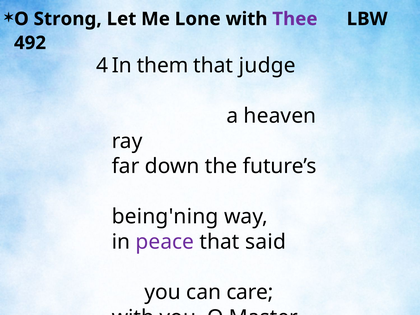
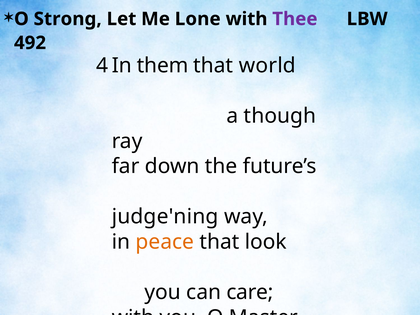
judge: judge -> world
heaven: heaven -> though
being'ning: being'ning -> judge'ning
peace colour: purple -> orange
said: said -> look
